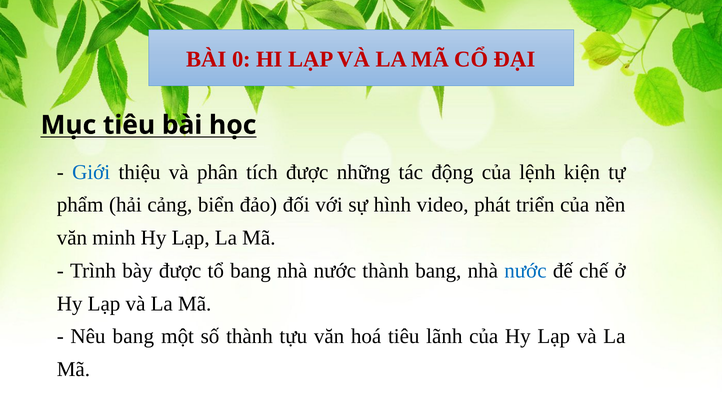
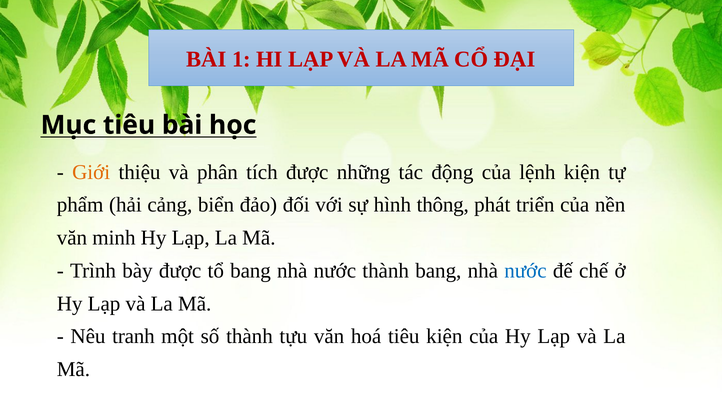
0: 0 -> 1
Giới colour: blue -> orange
video: video -> thông
Nêu bang: bang -> tranh
tiêu lãnh: lãnh -> kiện
